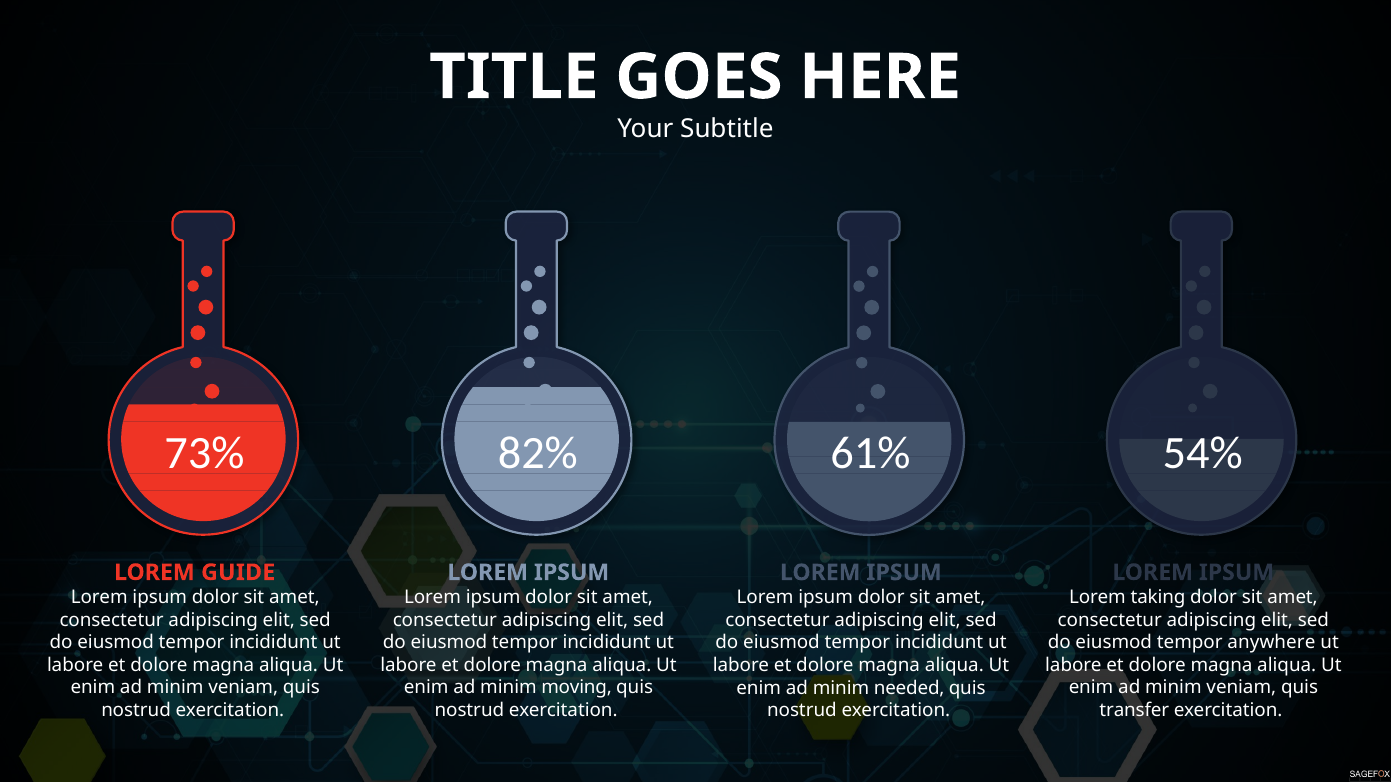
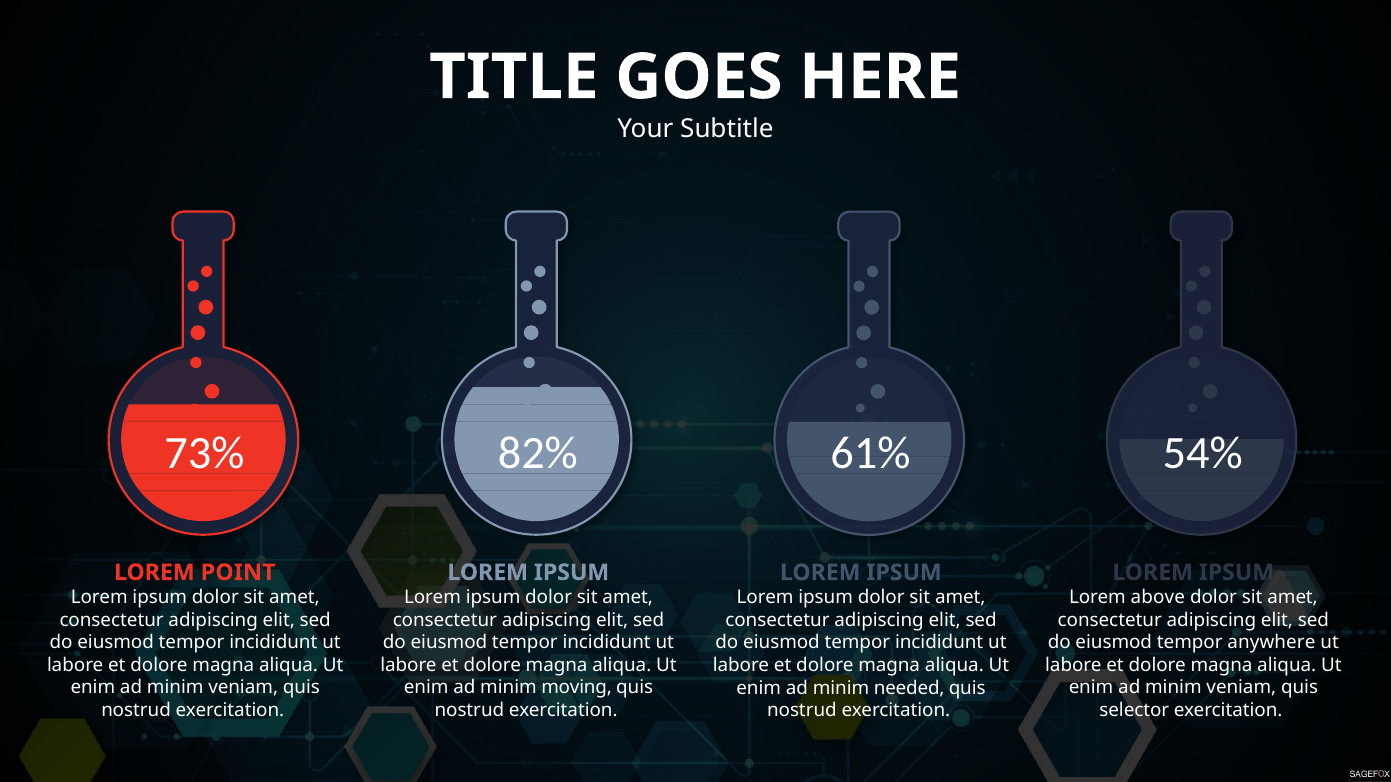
GUIDE: GUIDE -> POINT
taking: taking -> above
transfer: transfer -> selector
